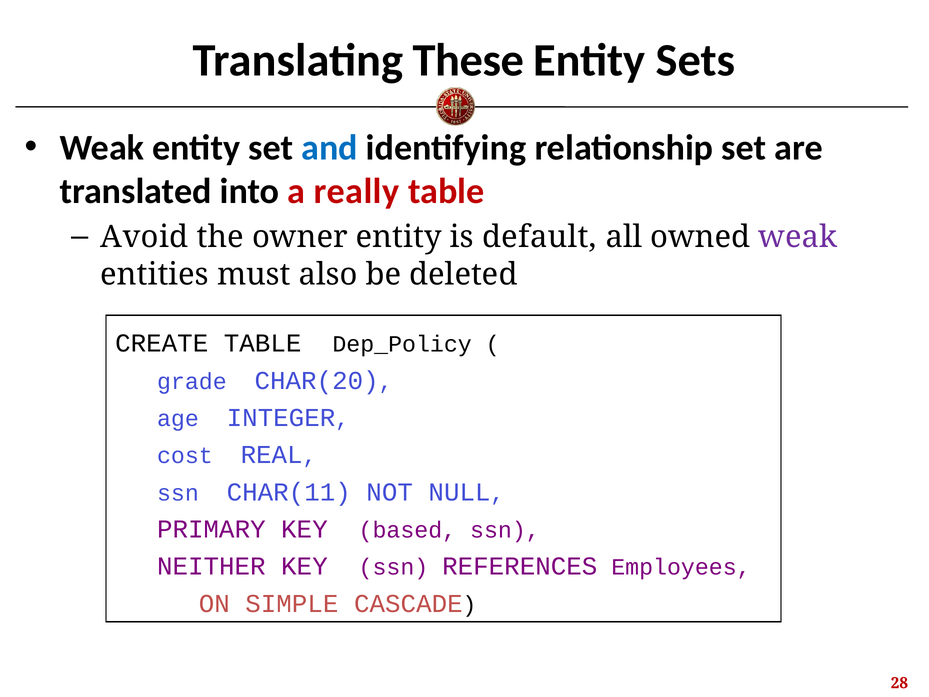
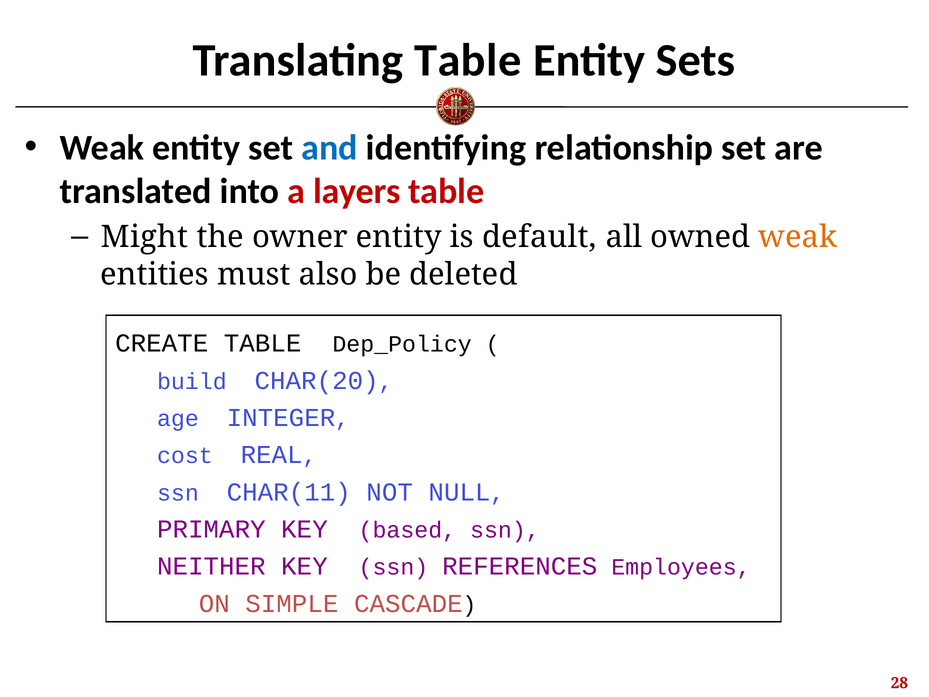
Translating These: These -> Table
really: really -> layers
Avoid: Avoid -> Might
weak at (798, 237) colour: purple -> orange
grade: grade -> build
